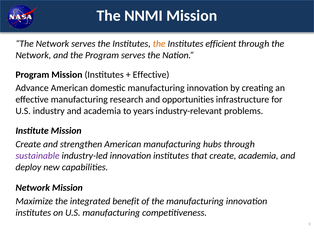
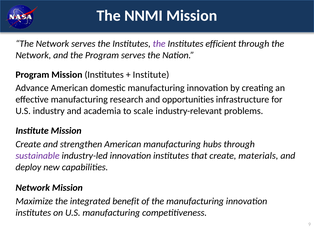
the at (159, 44) colour: orange -> purple
Effective at (151, 75): Effective -> Institute
years: years -> scale
create academia: academia -> materials
